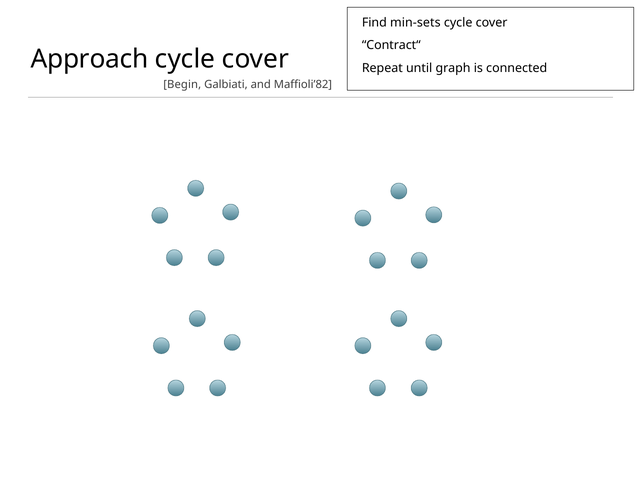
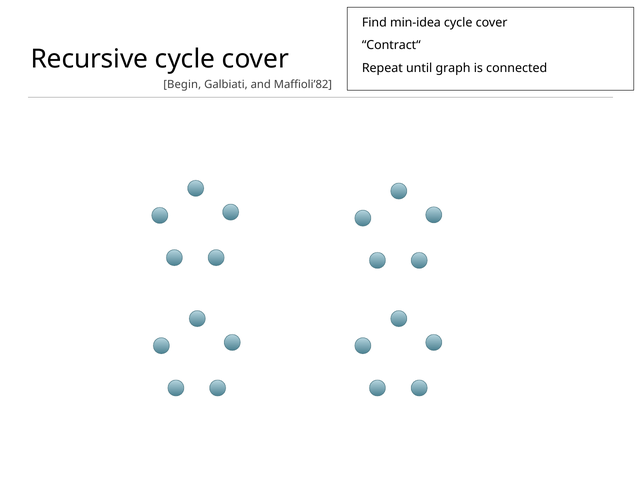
min-sets: min-sets -> min-idea
Approach: Approach -> Recursive
